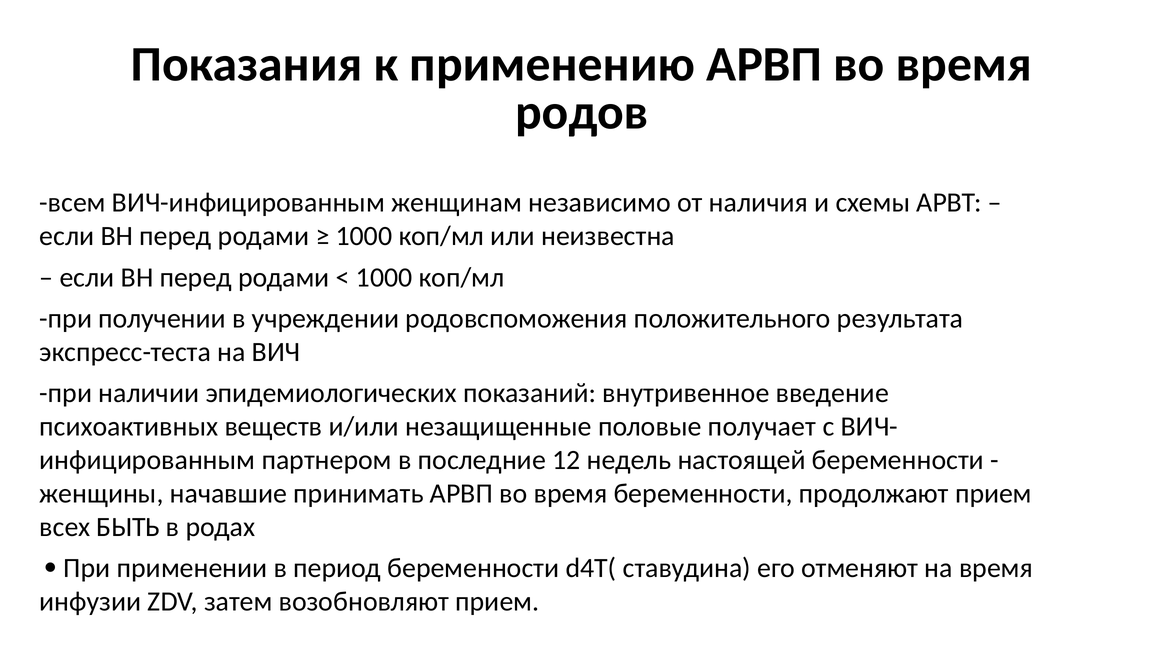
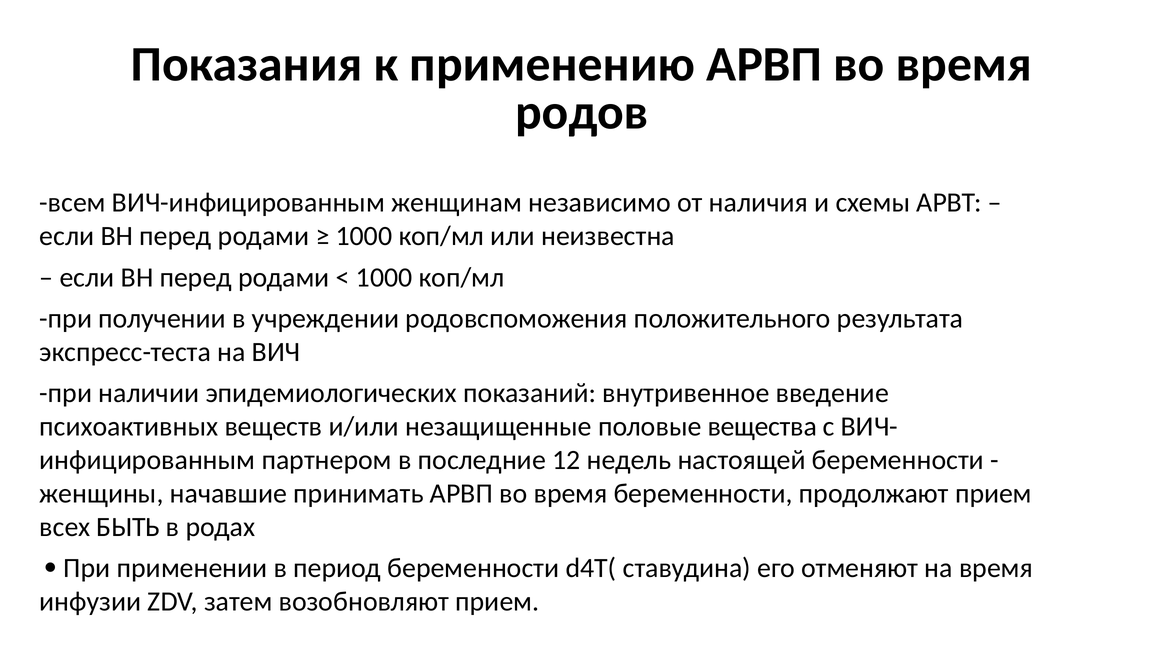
получает: получает -> вещества
